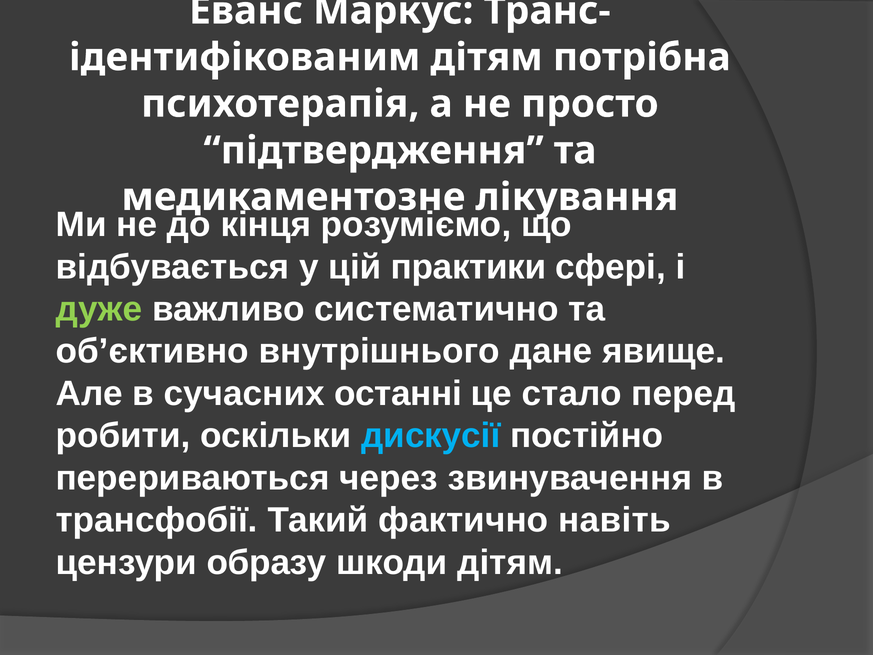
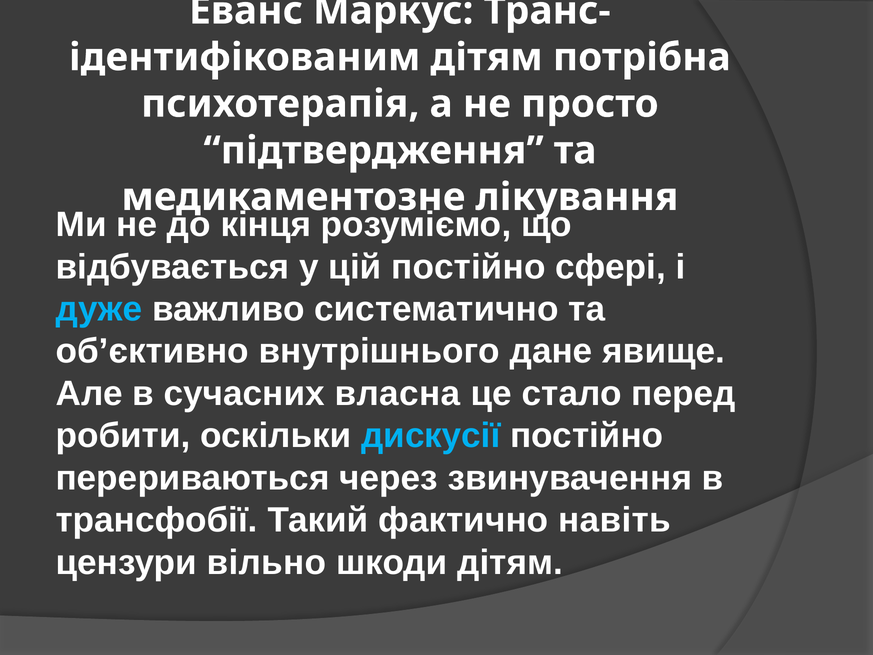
цій практики: практики -> постійно
дуже colour: light green -> light blue
останні: останні -> власна
образу: образу -> вільно
